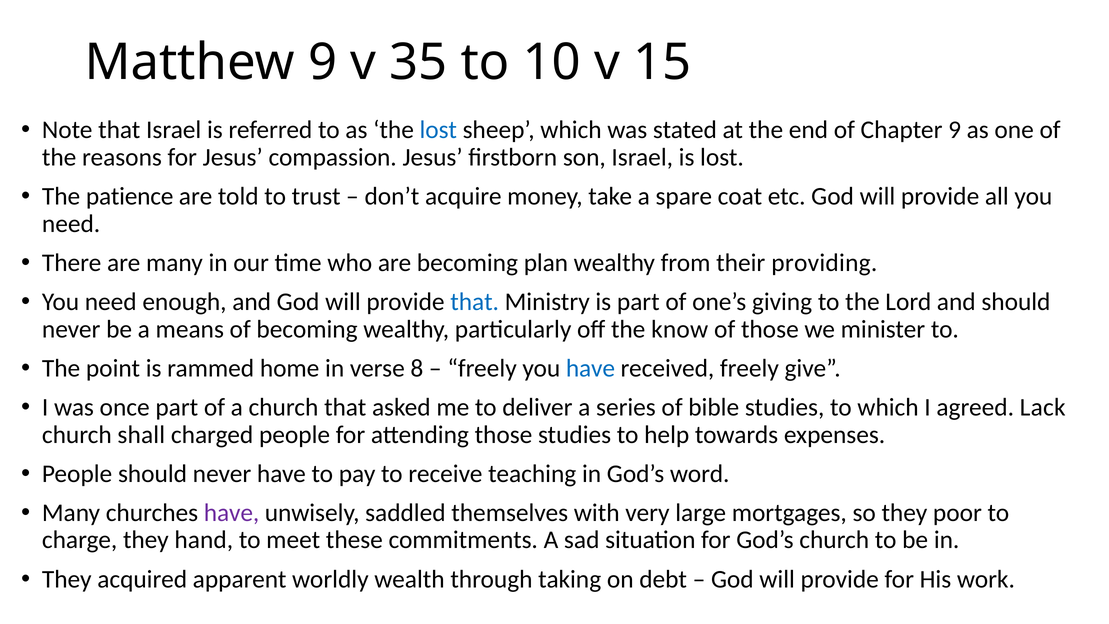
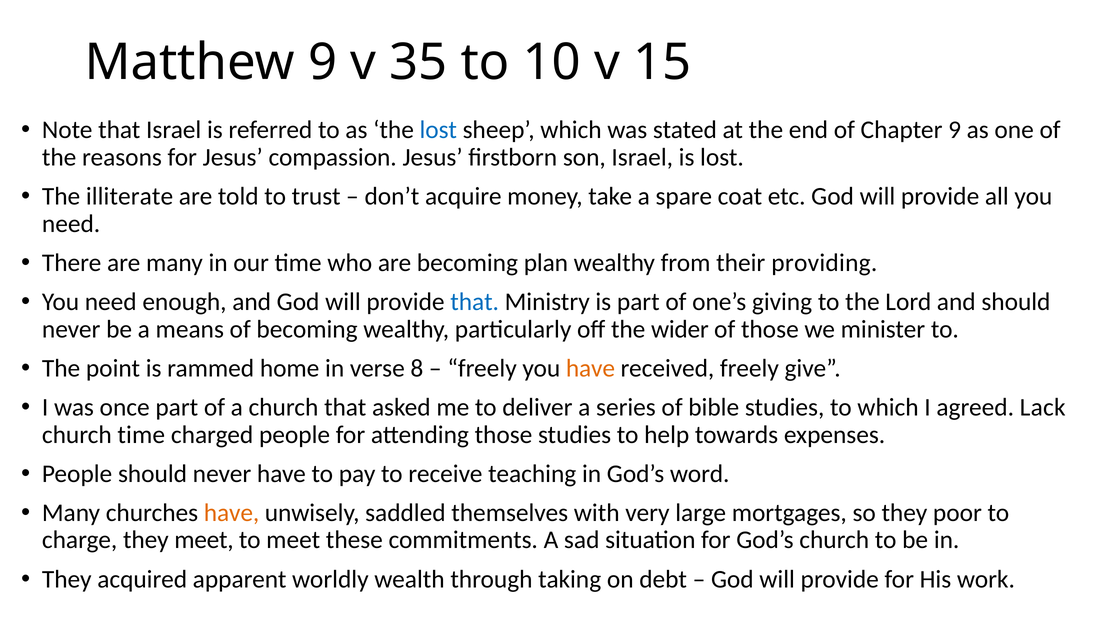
patience: patience -> illiterate
know: know -> wider
have at (590, 368) colour: blue -> orange
church shall: shall -> time
have at (232, 513) colour: purple -> orange
they hand: hand -> meet
